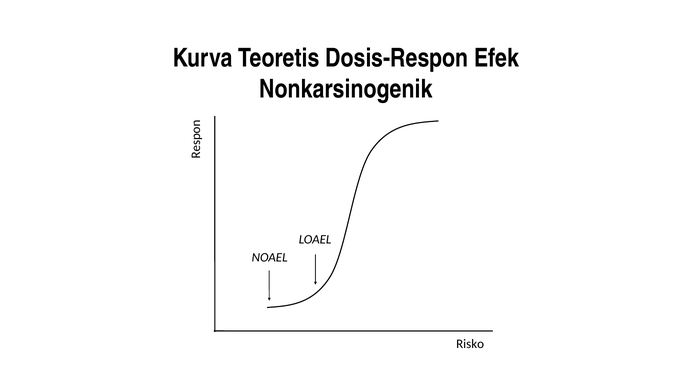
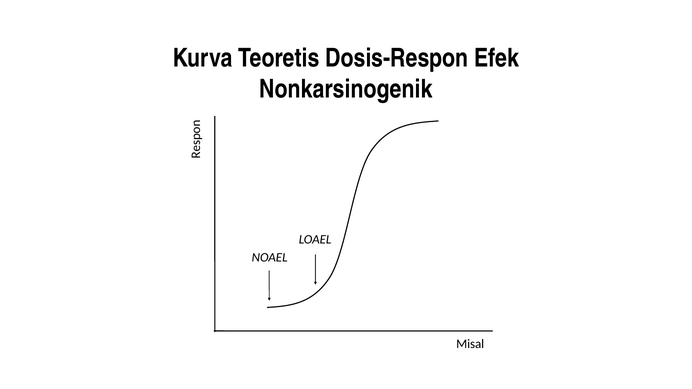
Risko: Risko -> Misal
